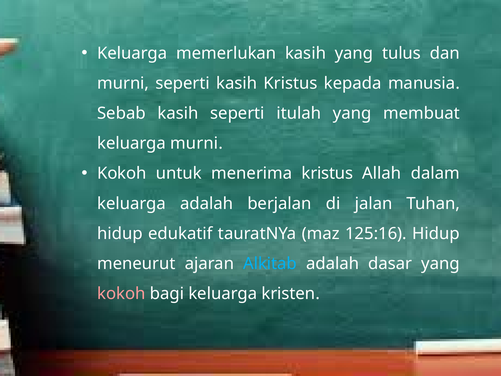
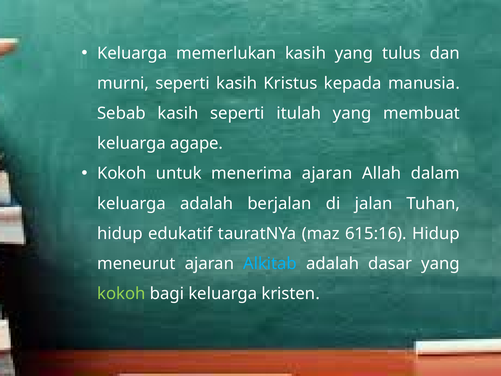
keluarga murni: murni -> agape
menerima kristus: kristus -> ajaran
125:16: 125:16 -> 615:16
kokoh at (121, 294) colour: pink -> light green
